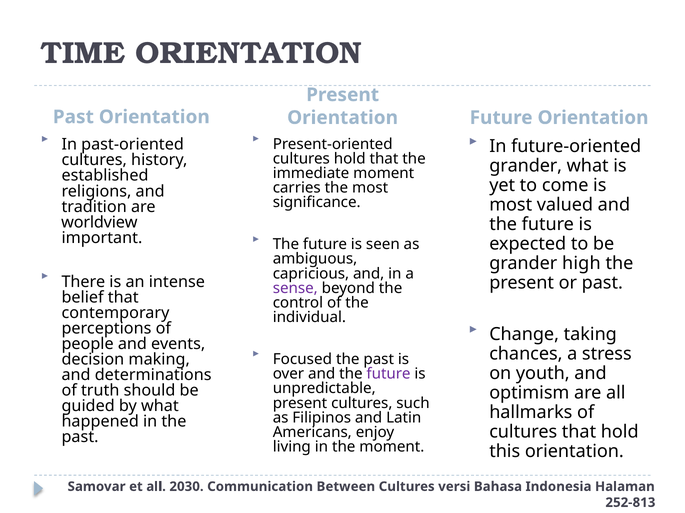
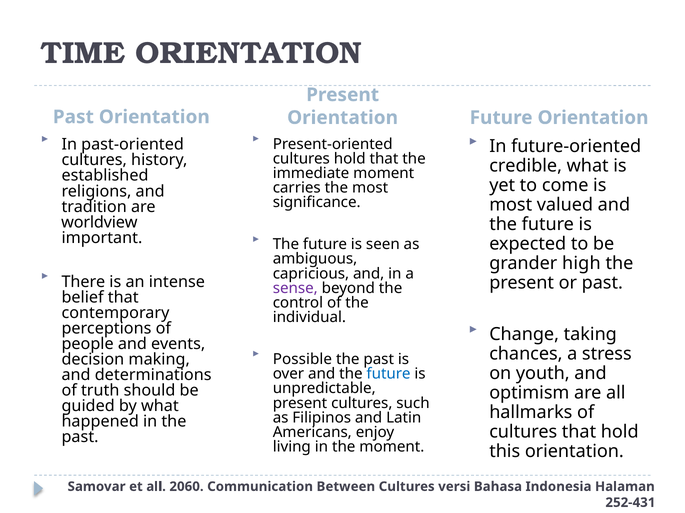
grander at (526, 166): grander -> credible
Focused: Focused -> Possible
future at (389, 374) colour: purple -> blue
2030: 2030 -> 2060
252-813: 252-813 -> 252-431
